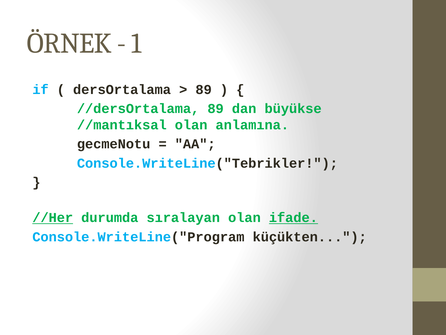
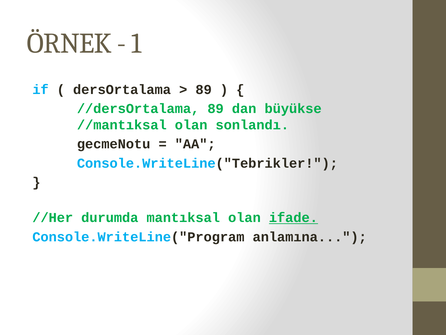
anlamına: anlamına -> sonlandı
//Her underline: present -> none
sıralayan: sıralayan -> mantıksal
küçükten: küçükten -> anlamına
